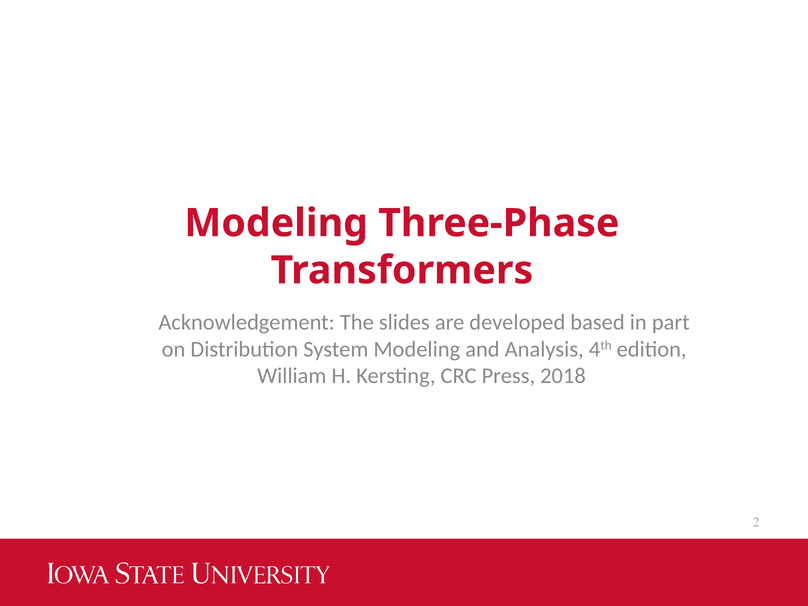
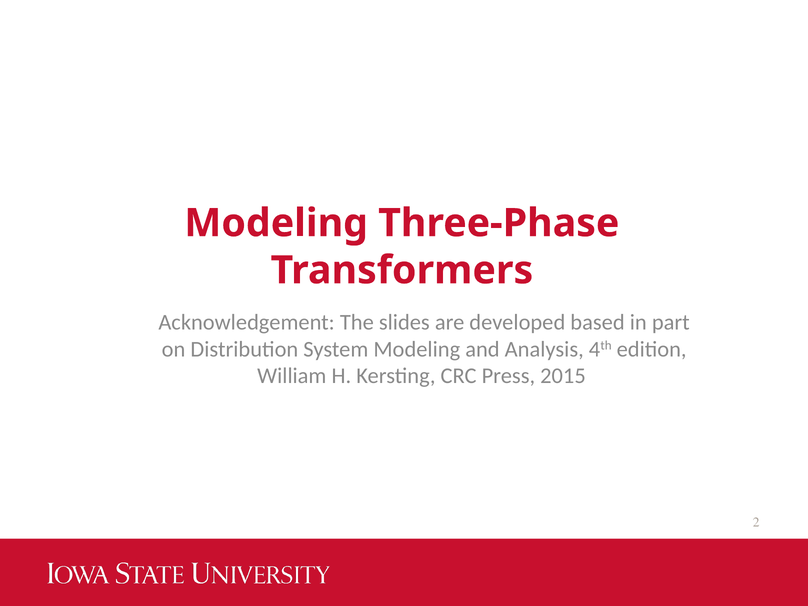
2018: 2018 -> 2015
